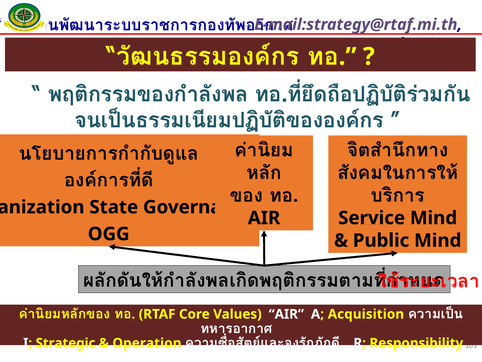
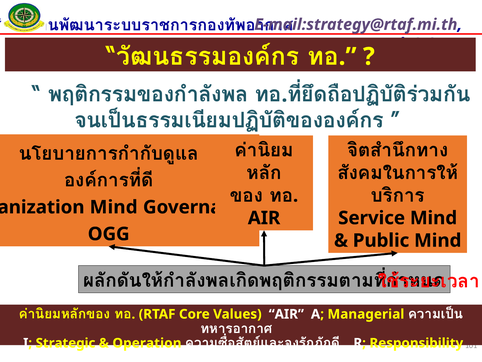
State at (114, 207): State -> Mind
Acquisition: Acquisition -> Managerial
